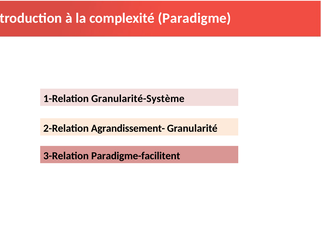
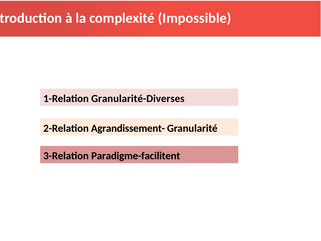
Paradigme: Paradigme -> Impossible
Granularité-Système: Granularité-Système -> Granularité-Diverses
